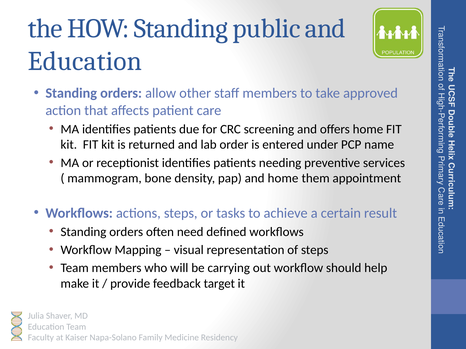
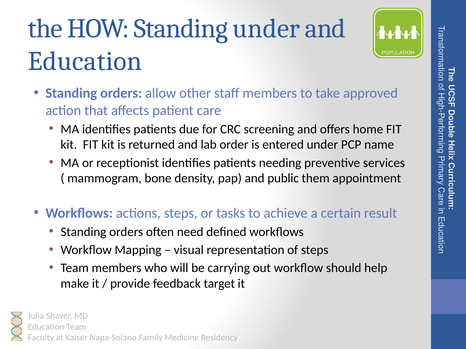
Standing public: public -> under
and home: home -> public
